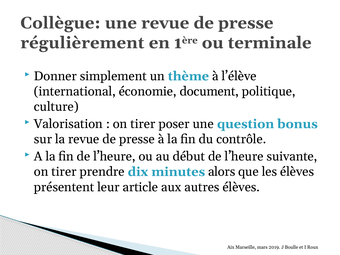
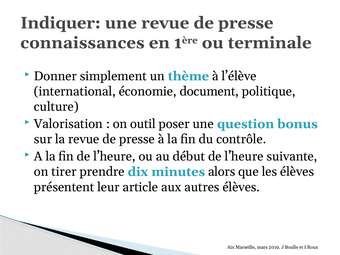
Collègue: Collègue -> Indiquer
régulièrement: régulièrement -> connaissances
tirer at (143, 124): tirer -> outil
